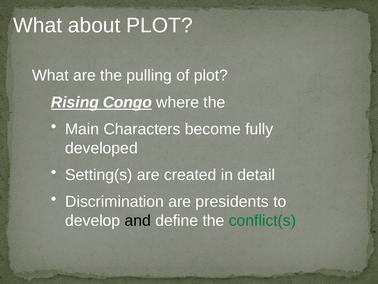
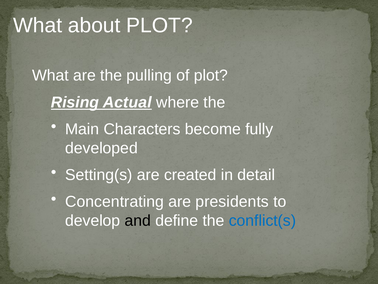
Congo: Congo -> Actual
Discrimination: Discrimination -> Concentrating
conflict(s colour: green -> blue
